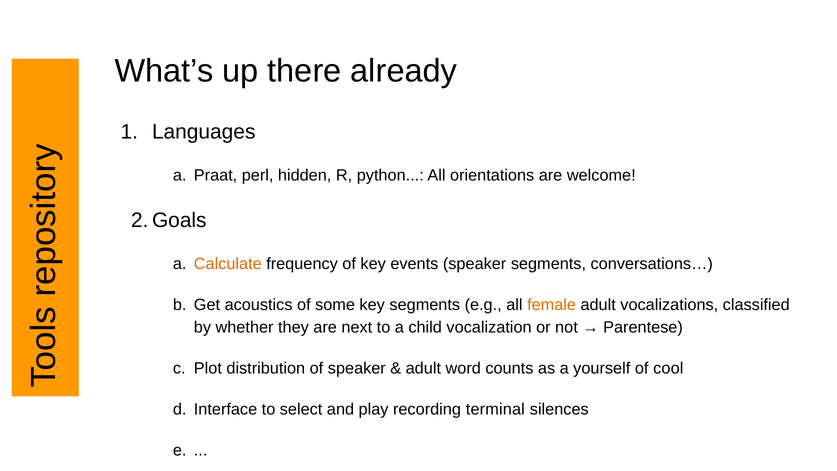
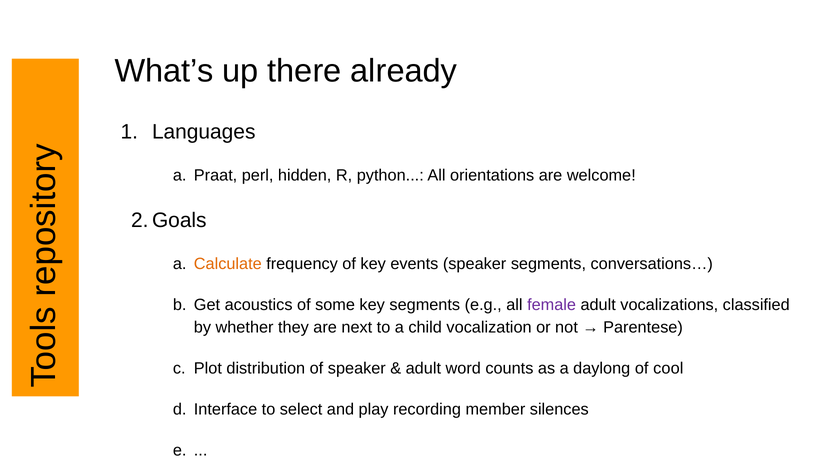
female colour: orange -> purple
yourself: yourself -> daylong
terminal: terminal -> member
